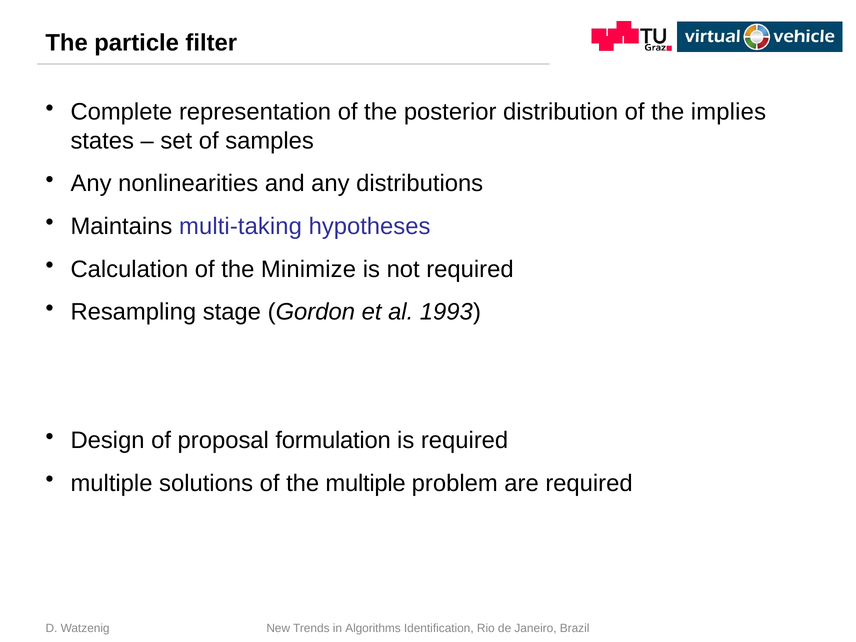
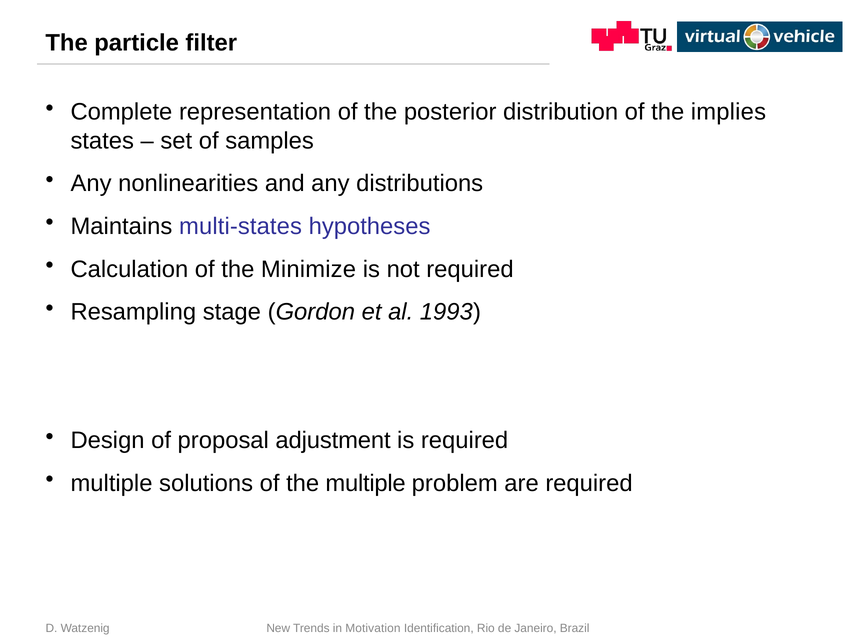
multi-taking: multi-taking -> multi-states
formulation: formulation -> adjustment
Algorithms: Algorithms -> Motivation
